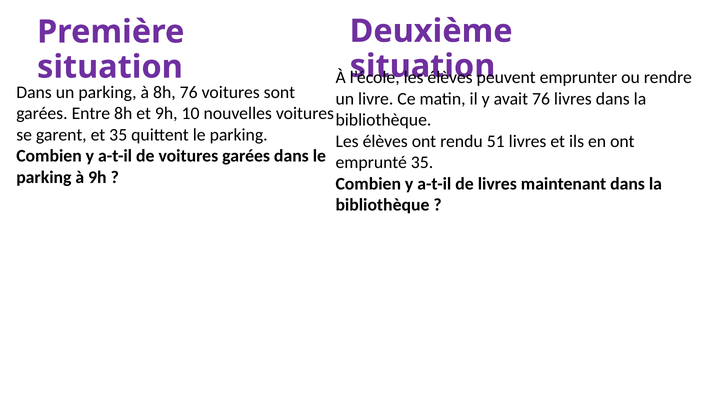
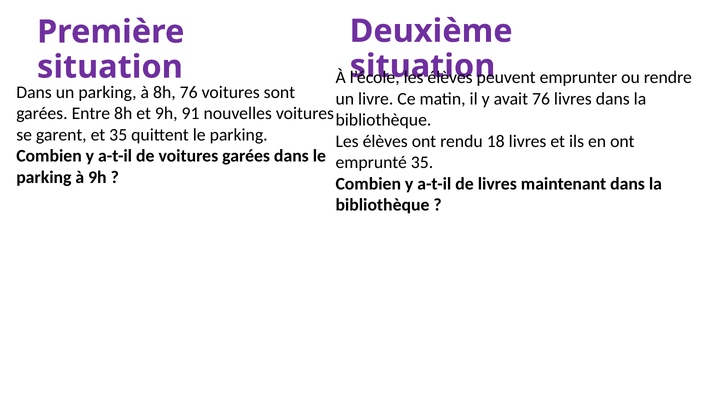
10: 10 -> 91
51: 51 -> 18
